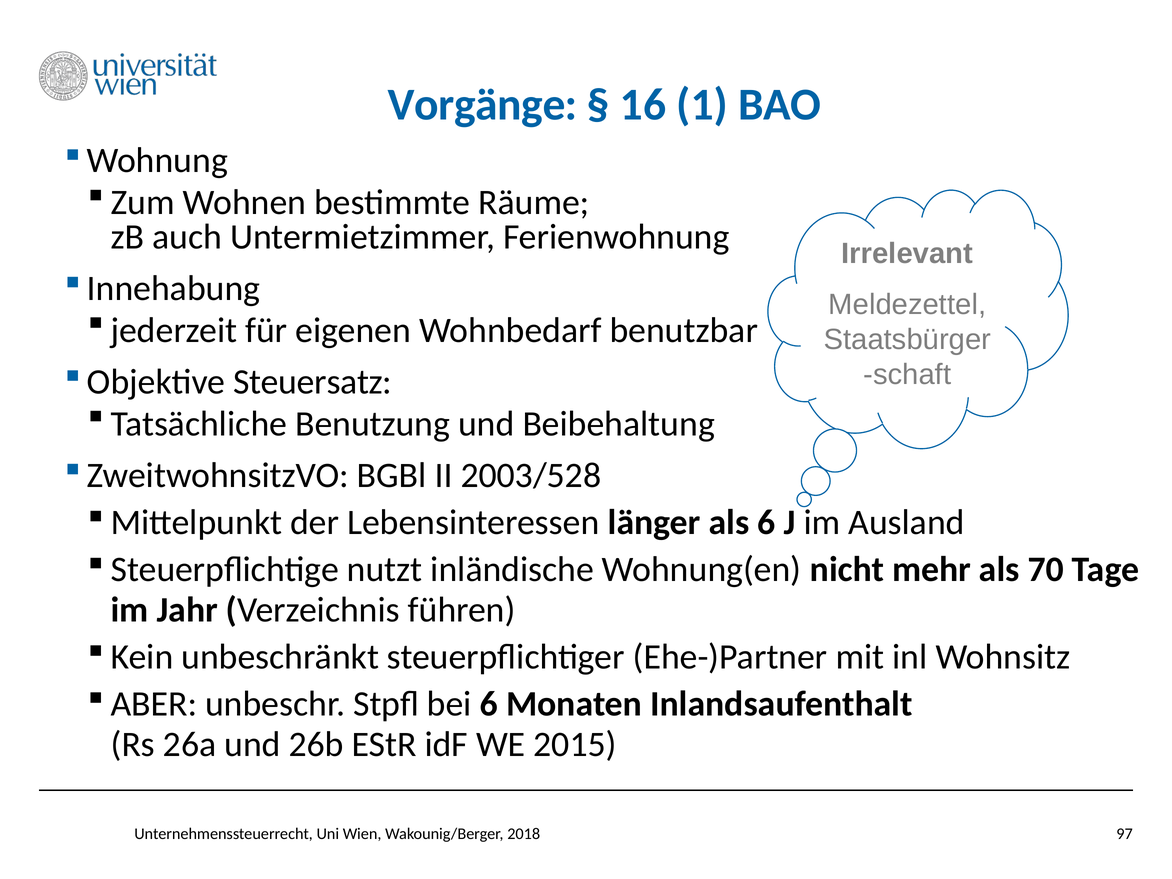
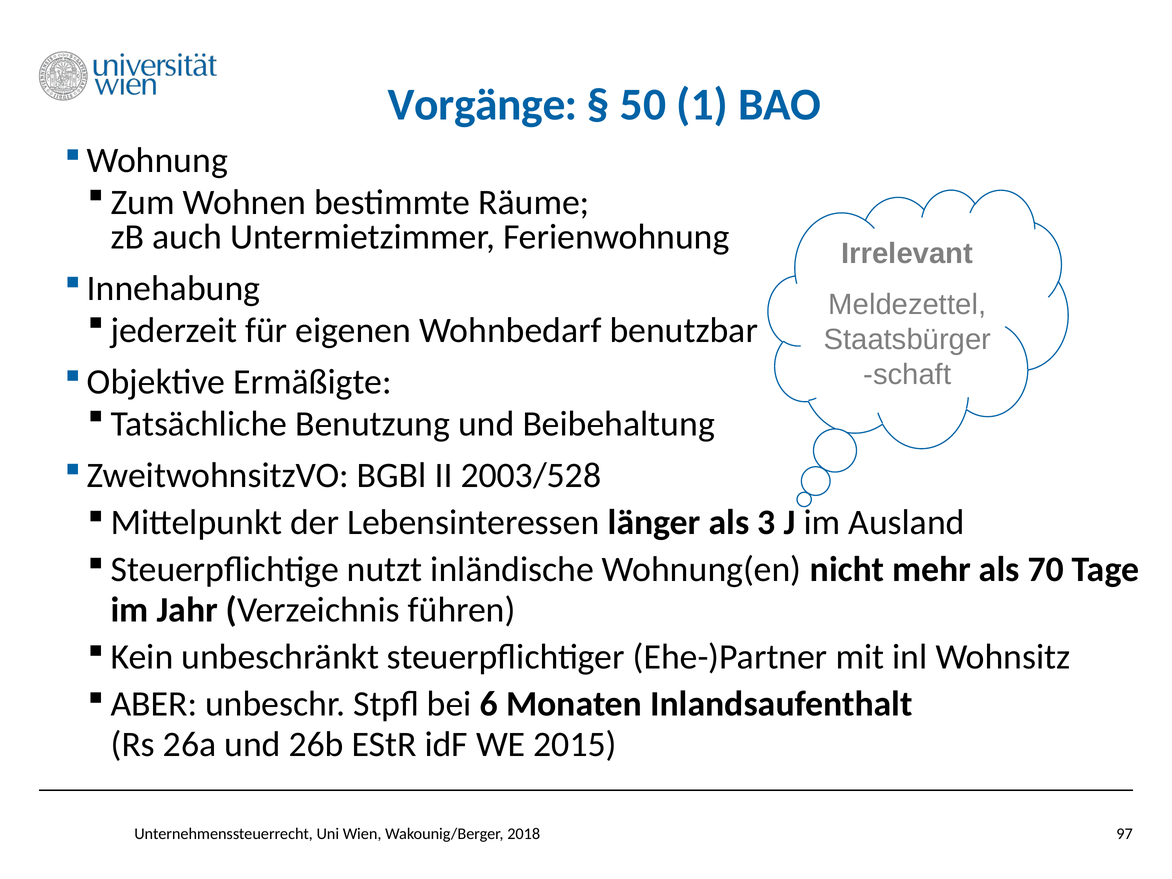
16: 16 -> 50
Steuersatz: Steuersatz -> Ermäßigte
als 6: 6 -> 3
